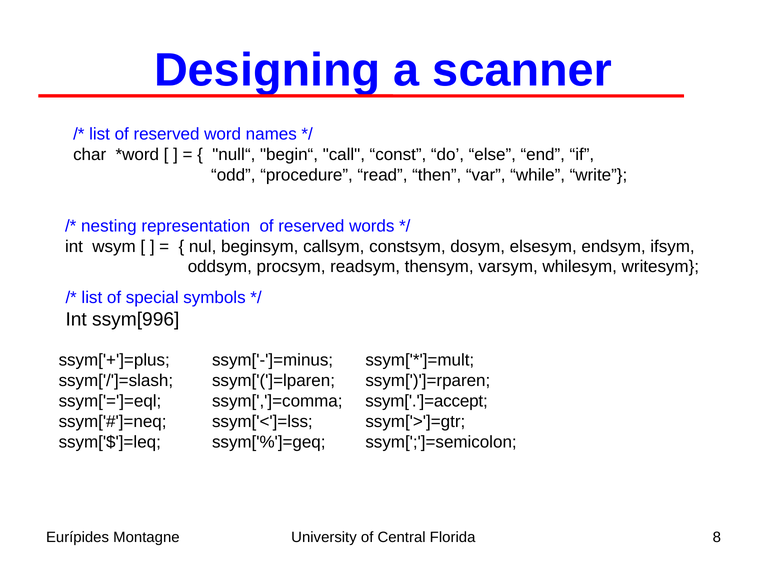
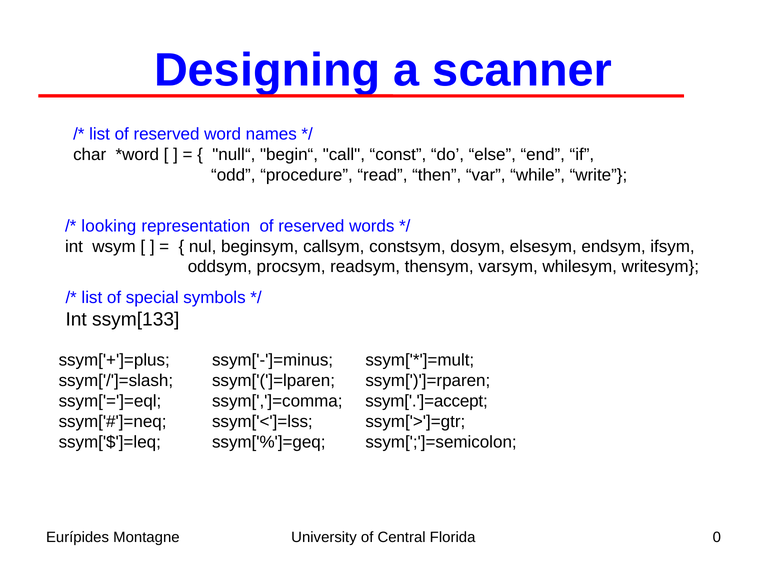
nesting: nesting -> looking
ssym[996: ssym[996 -> ssym[133
8: 8 -> 0
